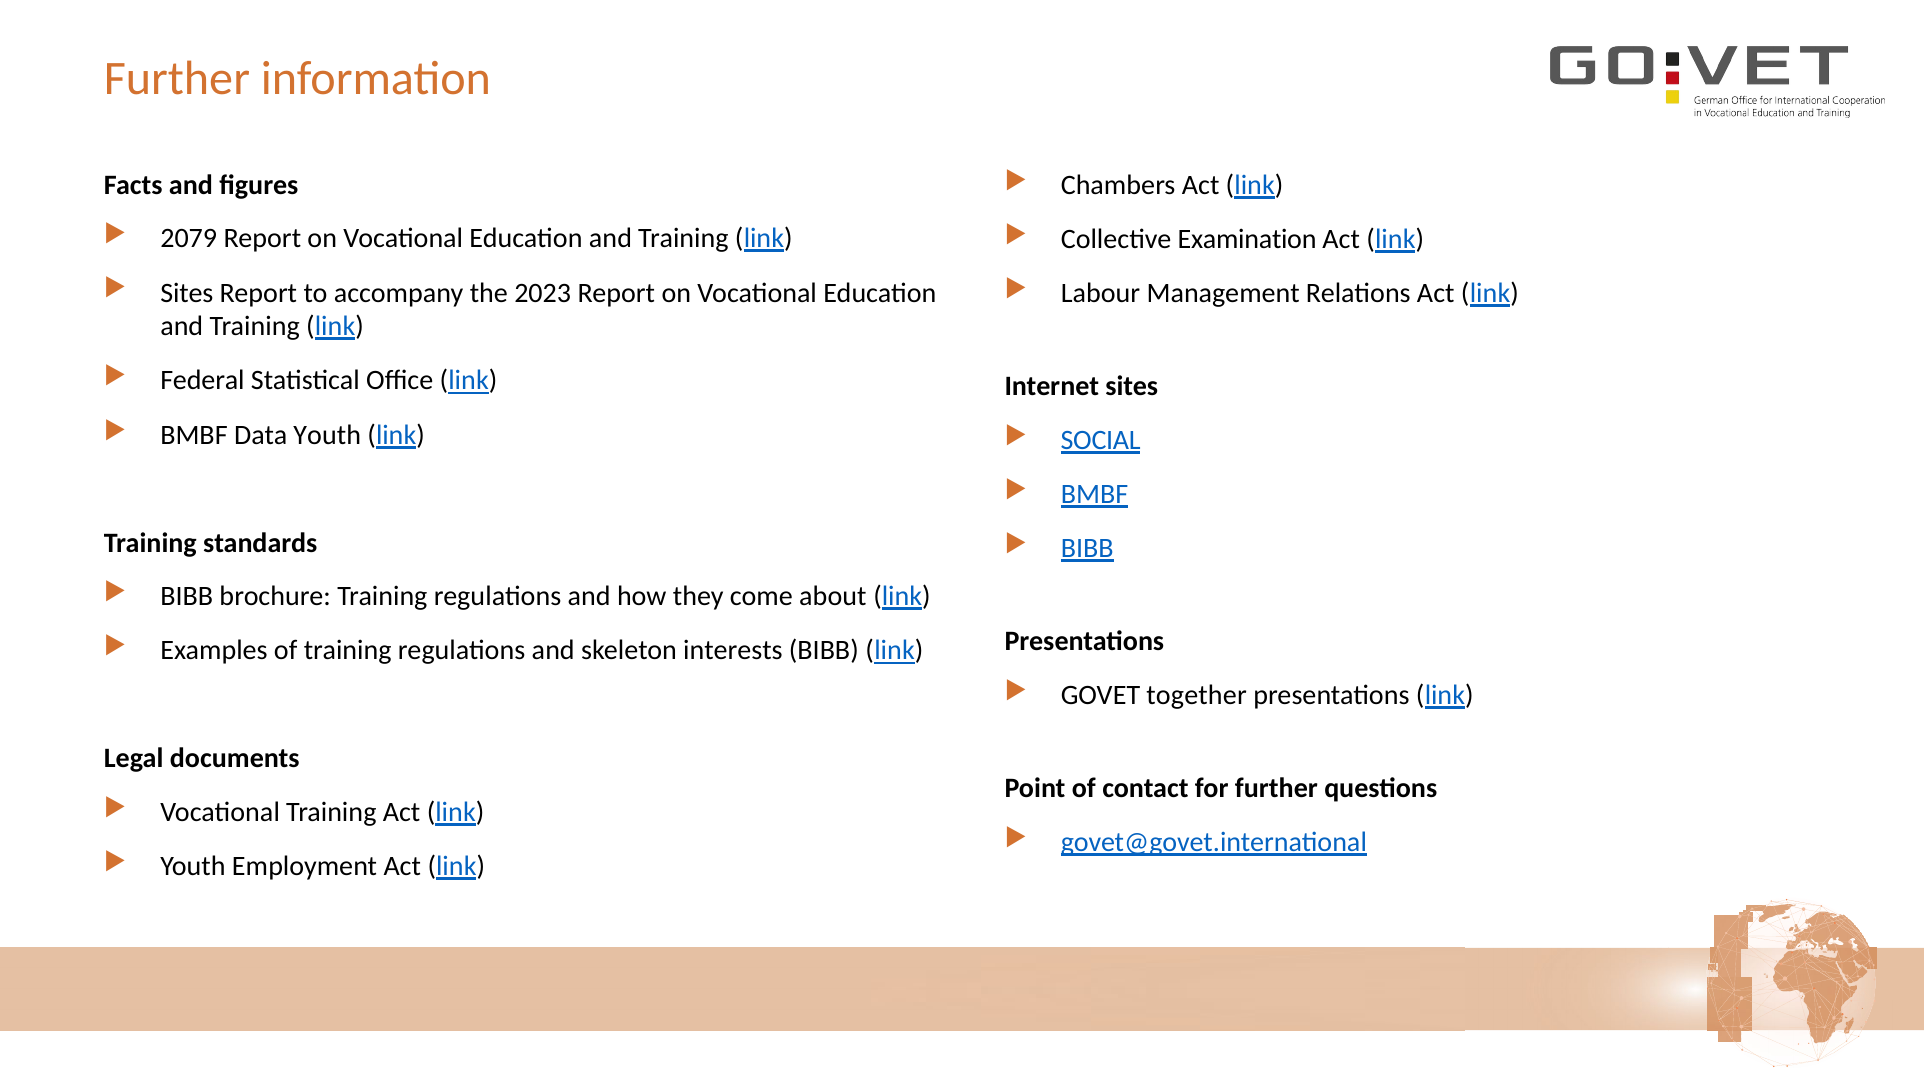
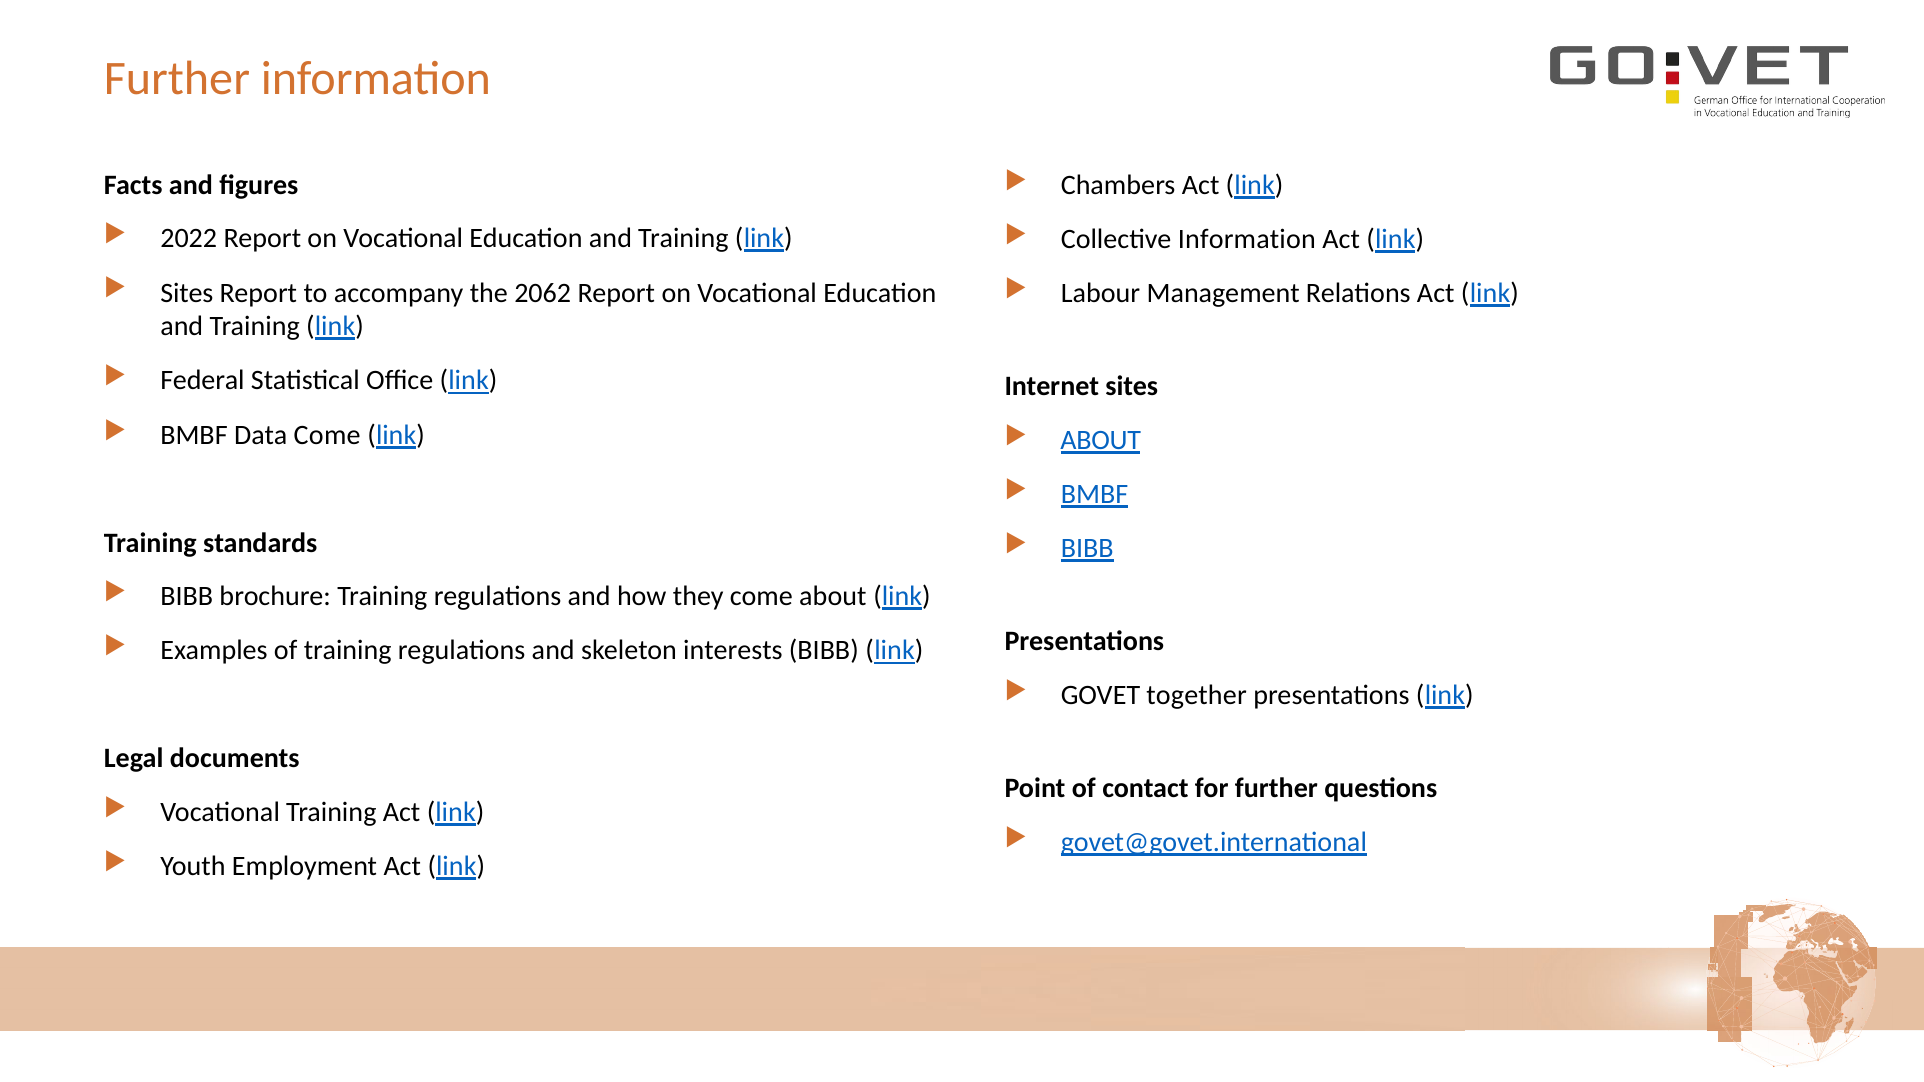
2079: 2079 -> 2022
Collective Examination: Examination -> Information
2023: 2023 -> 2062
Data Youth: Youth -> Come
SOCIAL at (1101, 440): SOCIAL -> ABOUT
